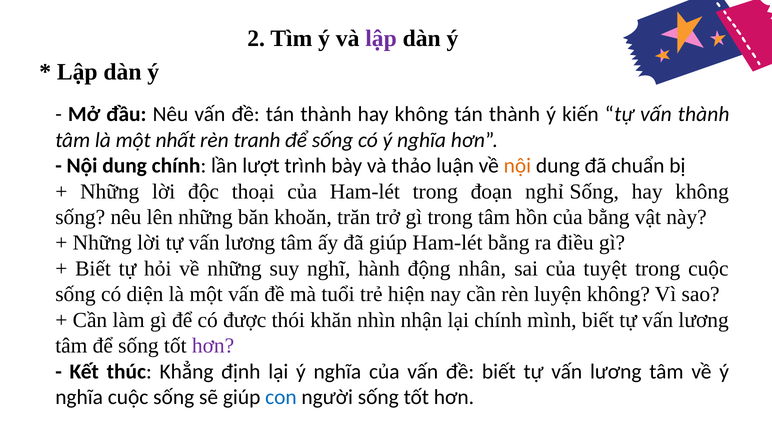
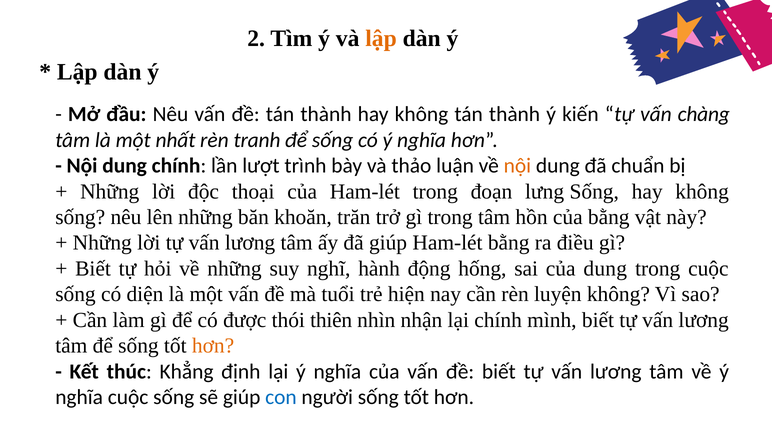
lập at (381, 39) colour: purple -> orange
vấn thành: thành -> chàng
nghỉ: nghỉ -> lưng
nhân: nhân -> hống
của tuyệt: tuyệt -> dung
khăn: khăn -> thiên
hơn at (213, 346) colour: purple -> orange
